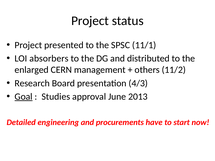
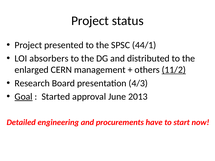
11/1: 11/1 -> 44/1
11/2 underline: none -> present
Studies: Studies -> Started
